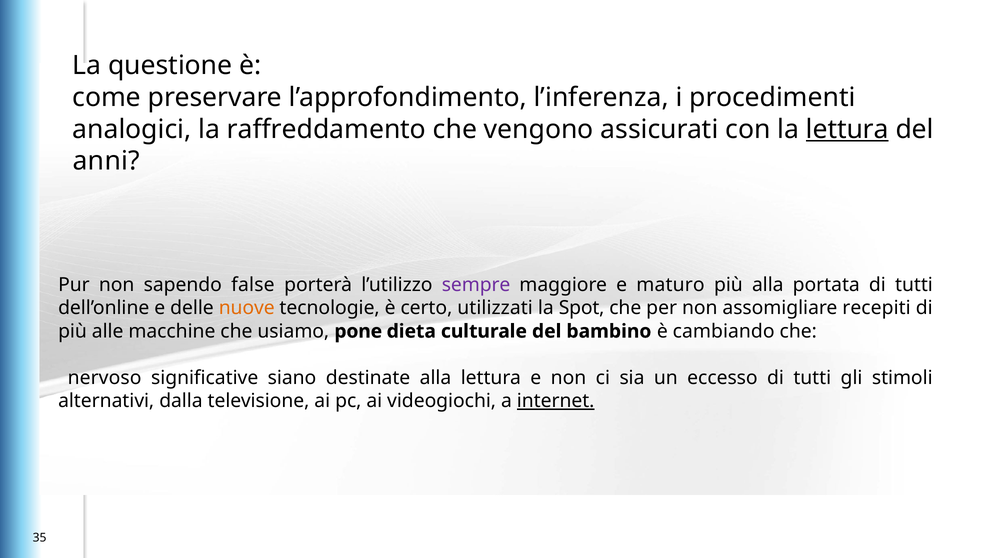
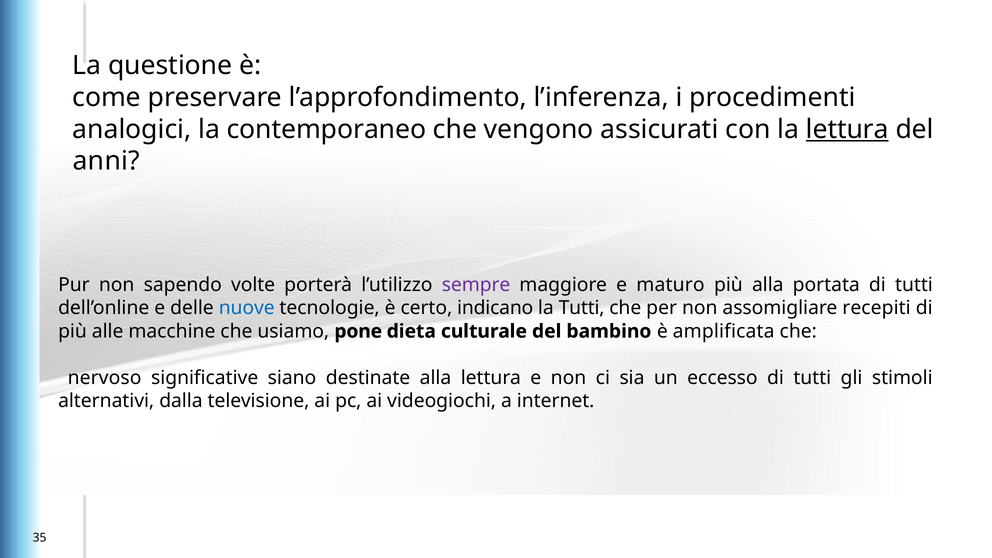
raffreddamento: raffreddamento -> contemporaneo
false: false -> volte
nuove colour: orange -> blue
utilizzati: utilizzati -> indicano
la Spot: Spot -> Tutti
cambiando: cambiando -> amplificata
internet underline: present -> none
